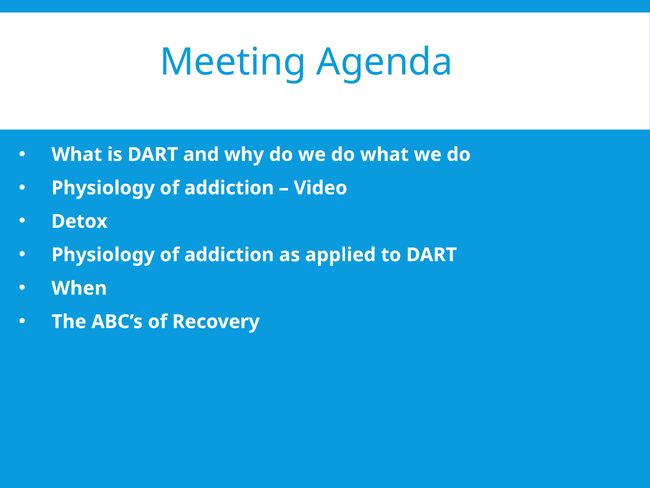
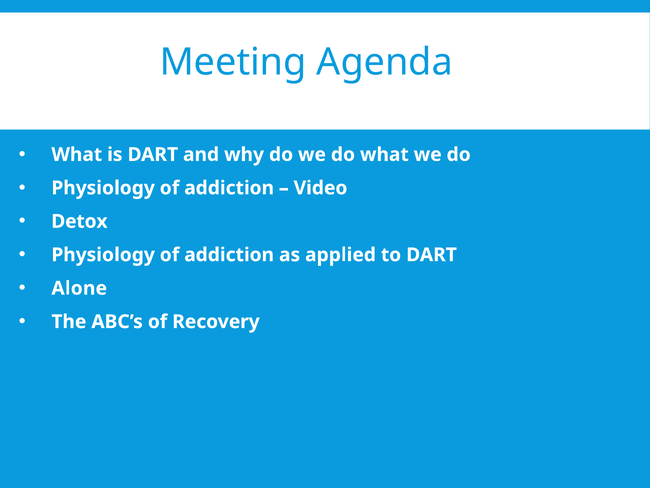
When: When -> Alone
